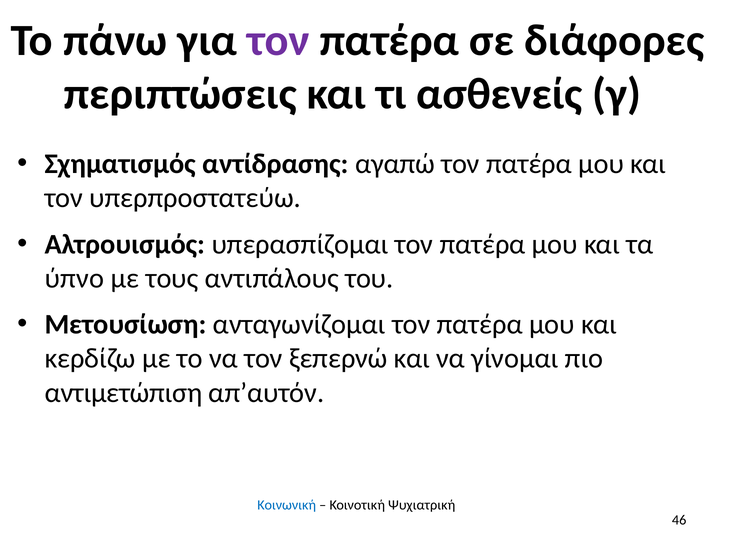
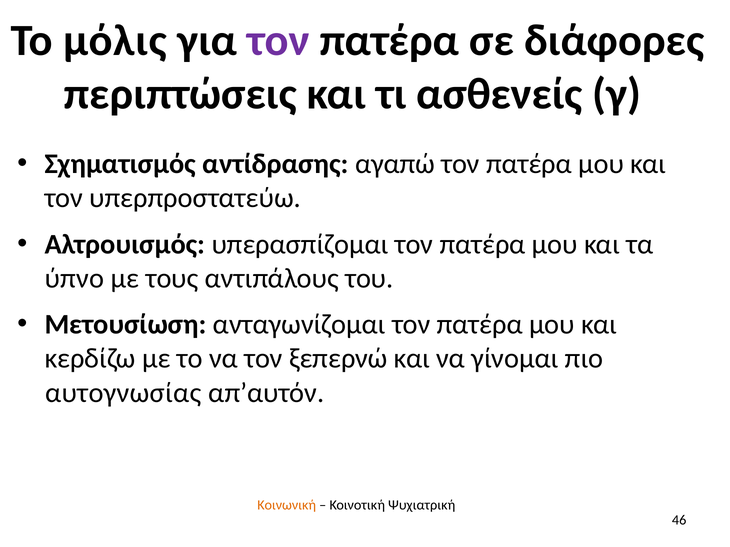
πάνω: πάνω -> μόλις
αντιμετώπιση: αντιμετώπιση -> αυτογνωσίας
Κοινωνική colour: blue -> orange
